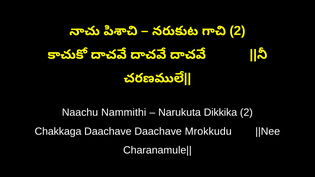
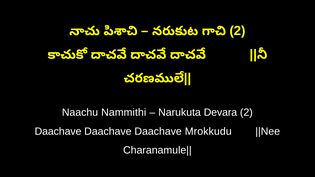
Dikkika: Dikkika -> Devara
Chakkaga at (58, 131): Chakkaga -> Daachave
